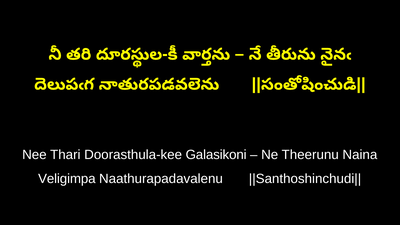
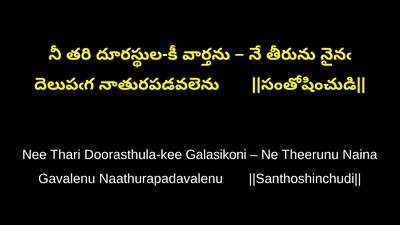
Veligimpa: Veligimpa -> Gavalenu
